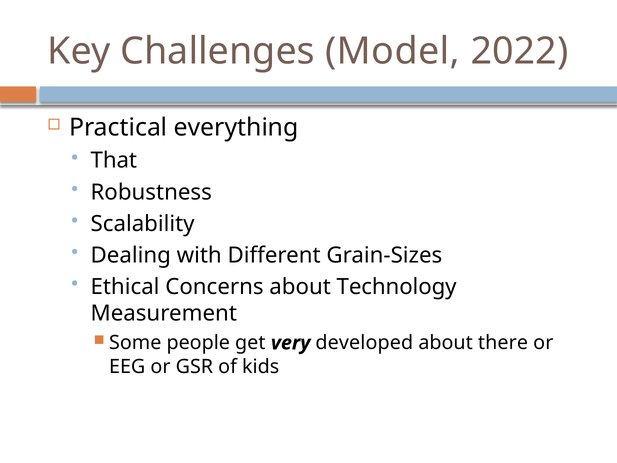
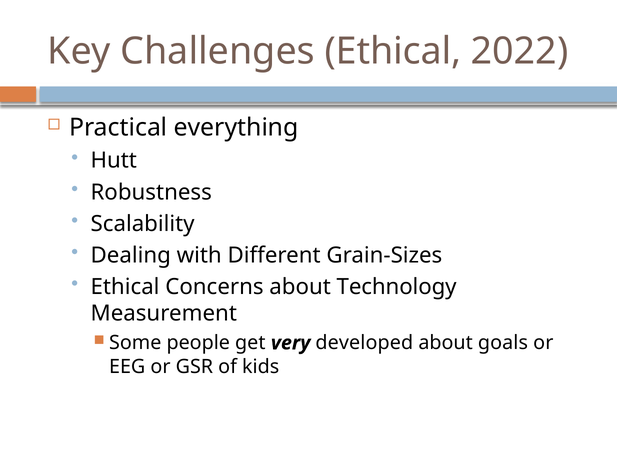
Challenges Model: Model -> Ethical
That: That -> Hutt
there: there -> goals
